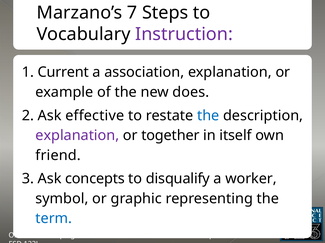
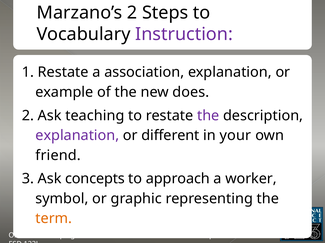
Marzano’s 7: 7 -> 2
1 Current: Current -> Restate
effective: effective -> teaching
the at (208, 116) colour: blue -> purple
together: together -> different
itself: itself -> your
disqualify: disqualify -> approach
term colour: blue -> orange
